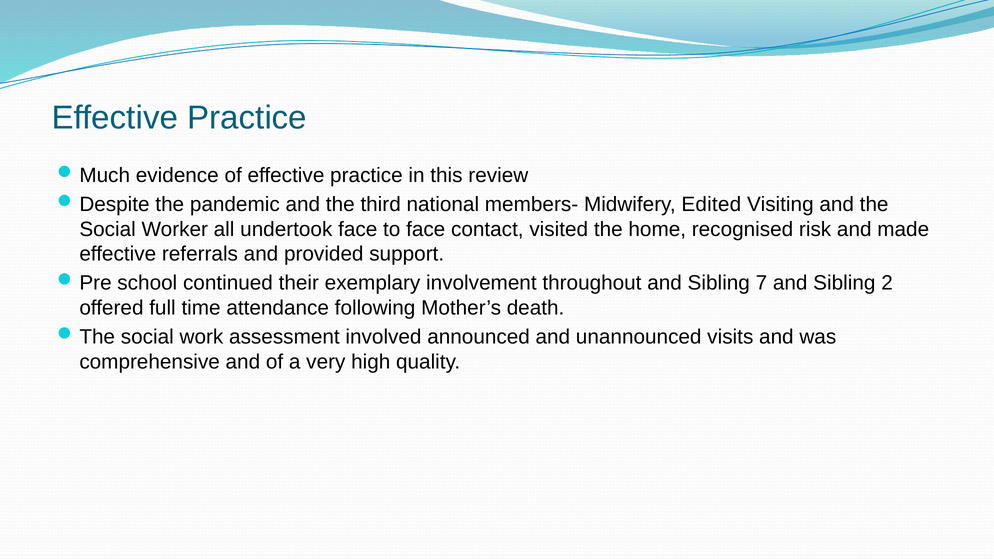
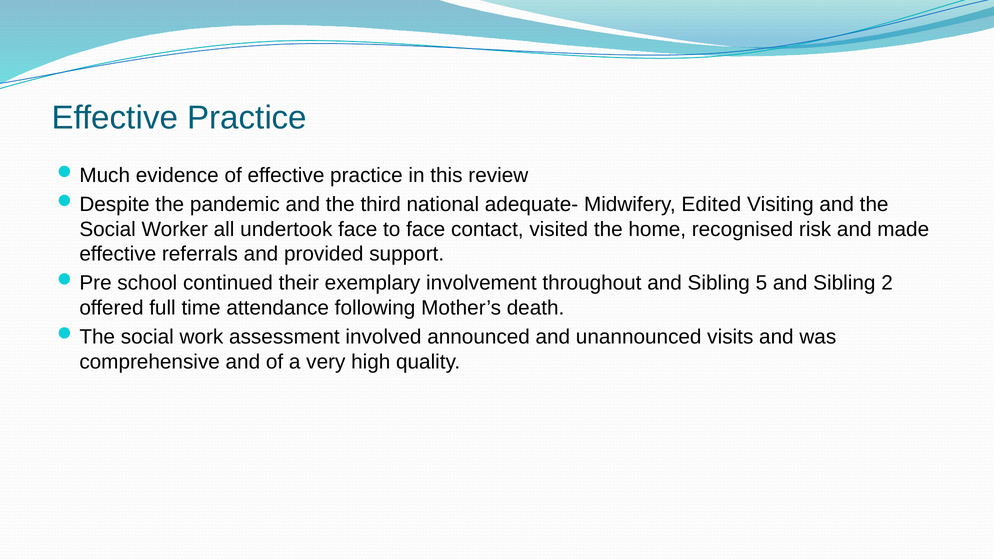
members-: members- -> adequate-
7: 7 -> 5
